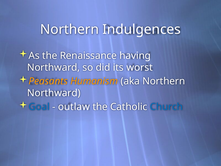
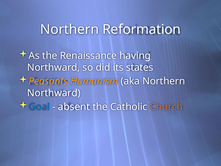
Indulgences: Indulgences -> Reformation
worst: worst -> states
outlaw: outlaw -> absent
Church colour: blue -> orange
